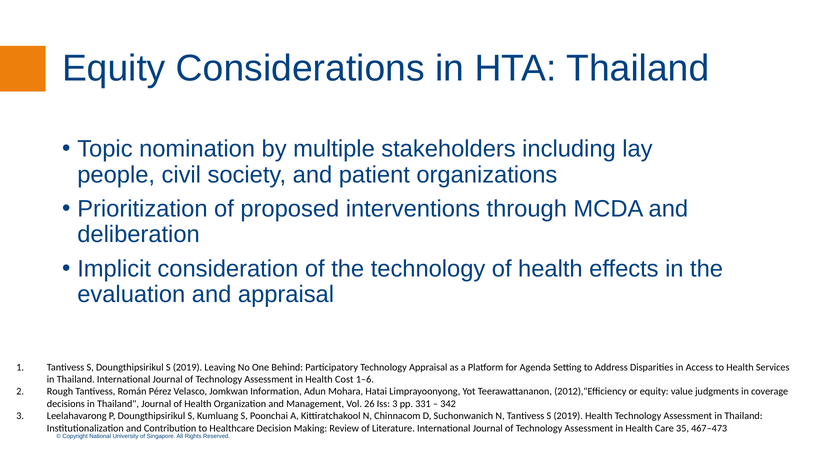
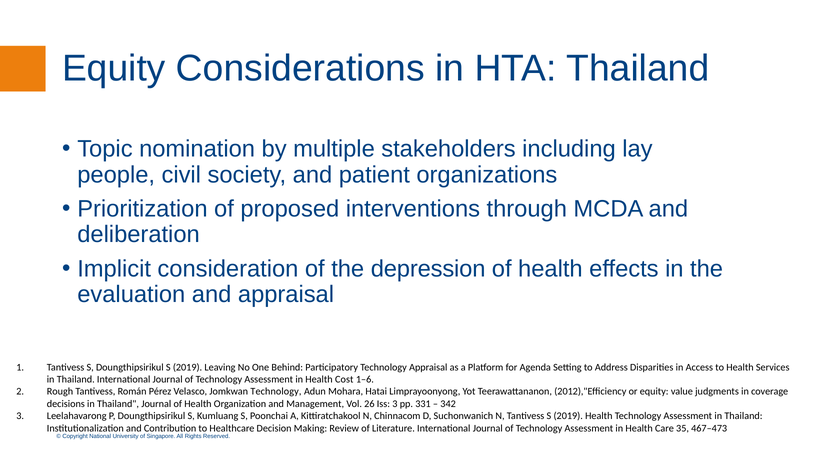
the technology: technology -> depression
Jomkwan Information: Information -> Technology
